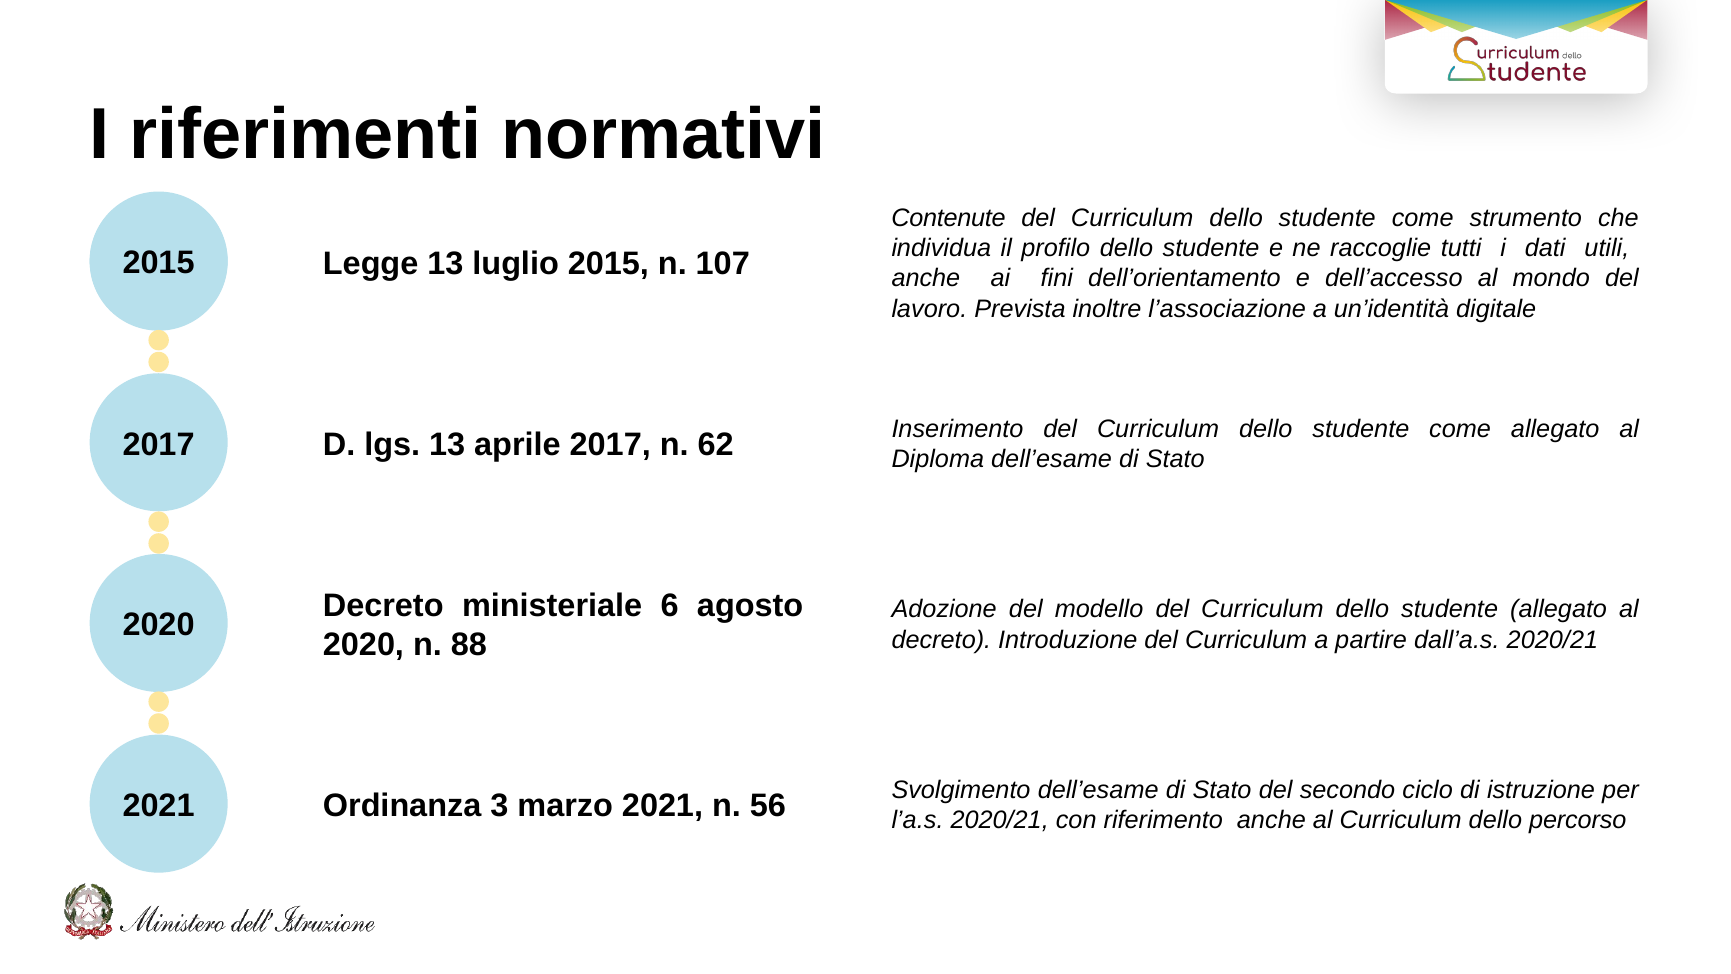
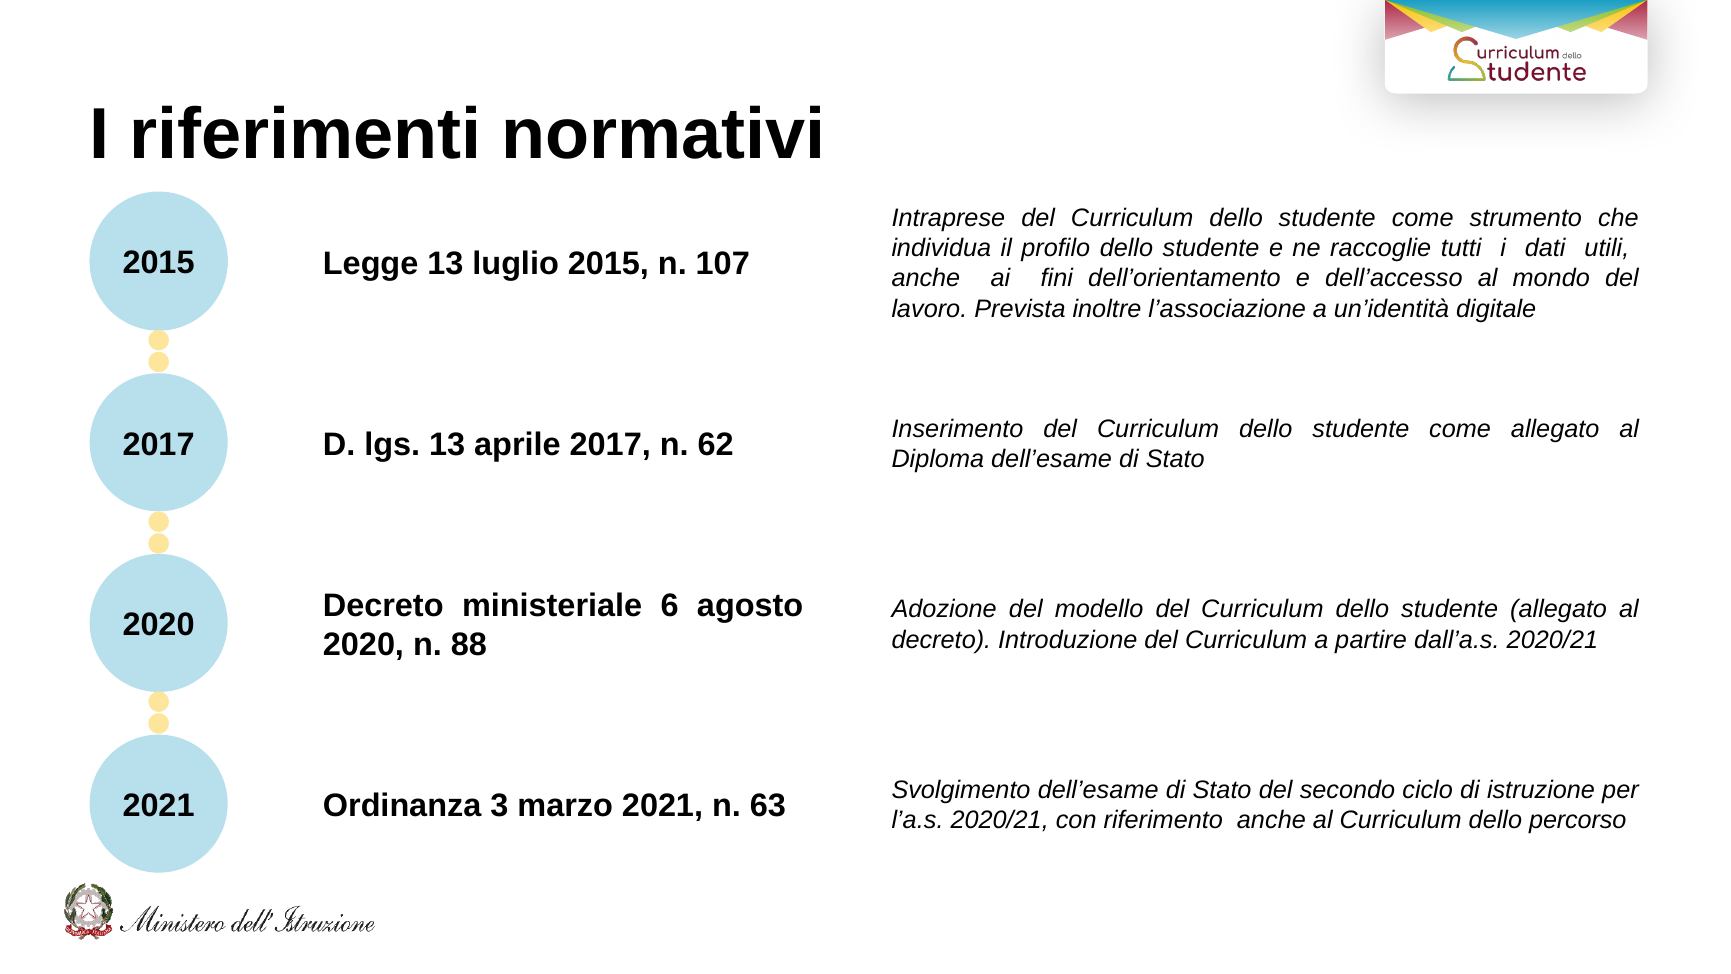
Contenute: Contenute -> Intraprese
56: 56 -> 63
